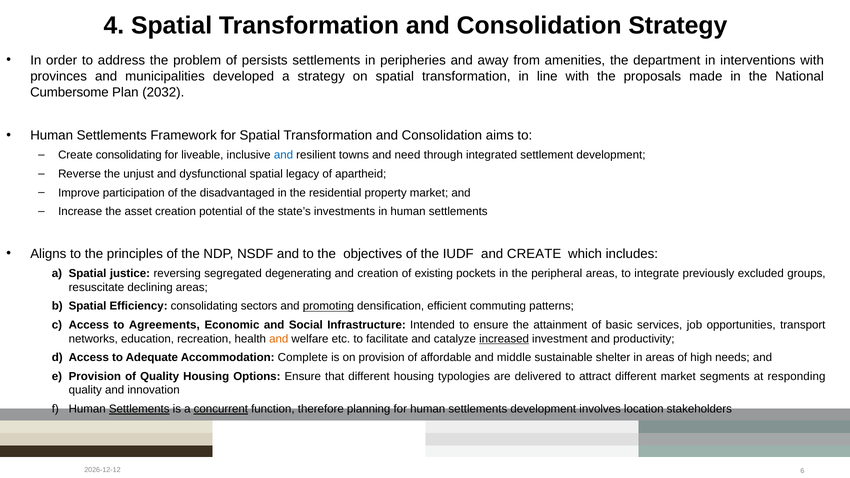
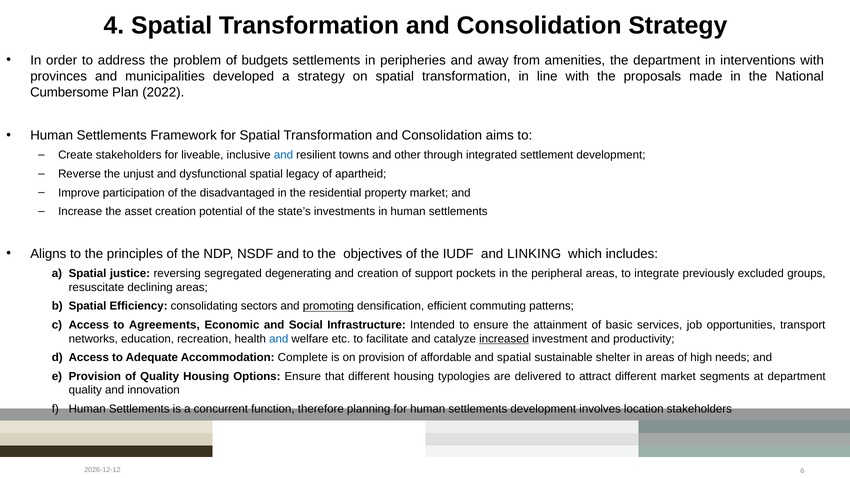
persists: persists -> budgets
2032: 2032 -> 2022
Create consolidating: consolidating -> stakeholders
need: need -> other
and CREATE: CREATE -> LINKING
existing: existing -> support
and at (279, 339) colour: orange -> blue
and middle: middle -> spatial
at responding: responding -> department
Settlements at (139, 409) underline: present -> none
concurrent underline: present -> none
